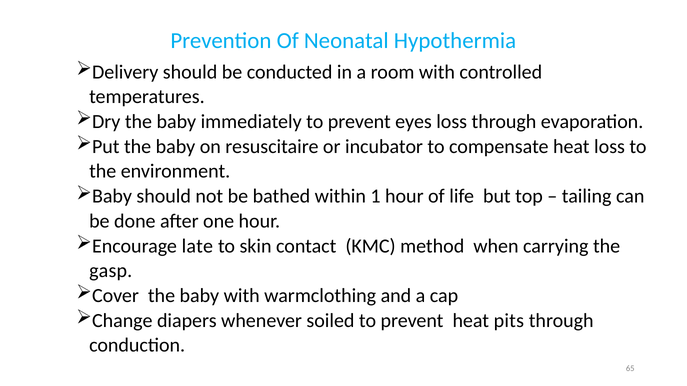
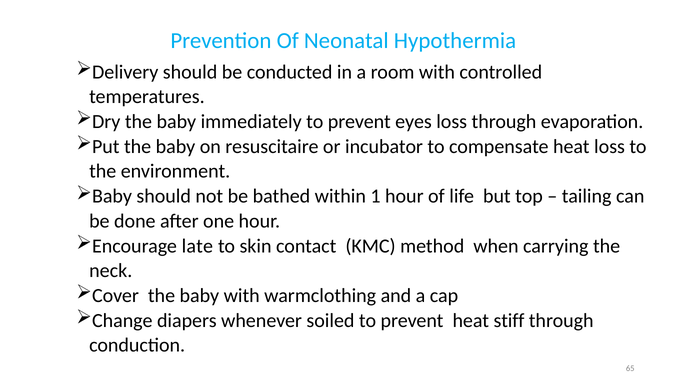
gasp: gasp -> neck
pits: pits -> stiff
